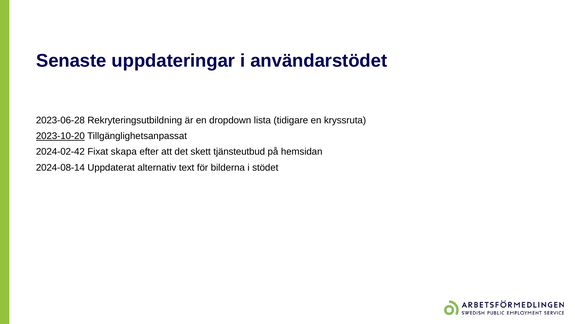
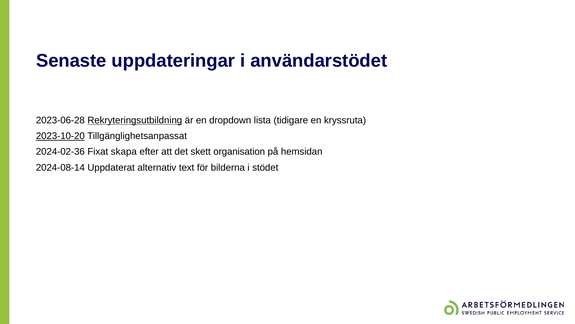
Rekryteringsutbildning underline: none -> present
2024-02-42: 2024-02-42 -> 2024-02-36
tjänsteutbud: tjänsteutbud -> organisation
